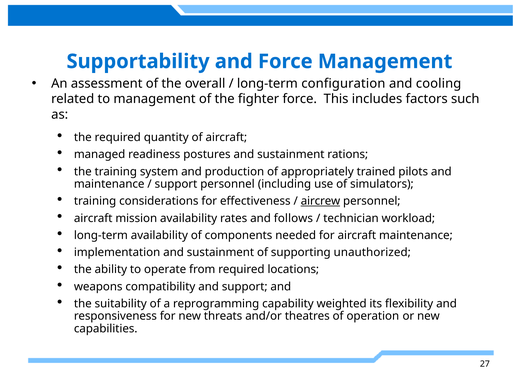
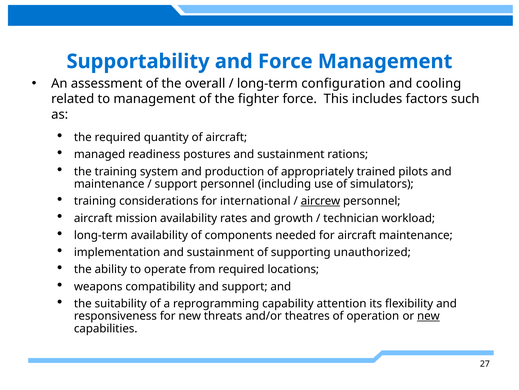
effectiveness: effectiveness -> international
follows: follows -> growth
weighted: weighted -> attention
new at (428, 316) underline: none -> present
